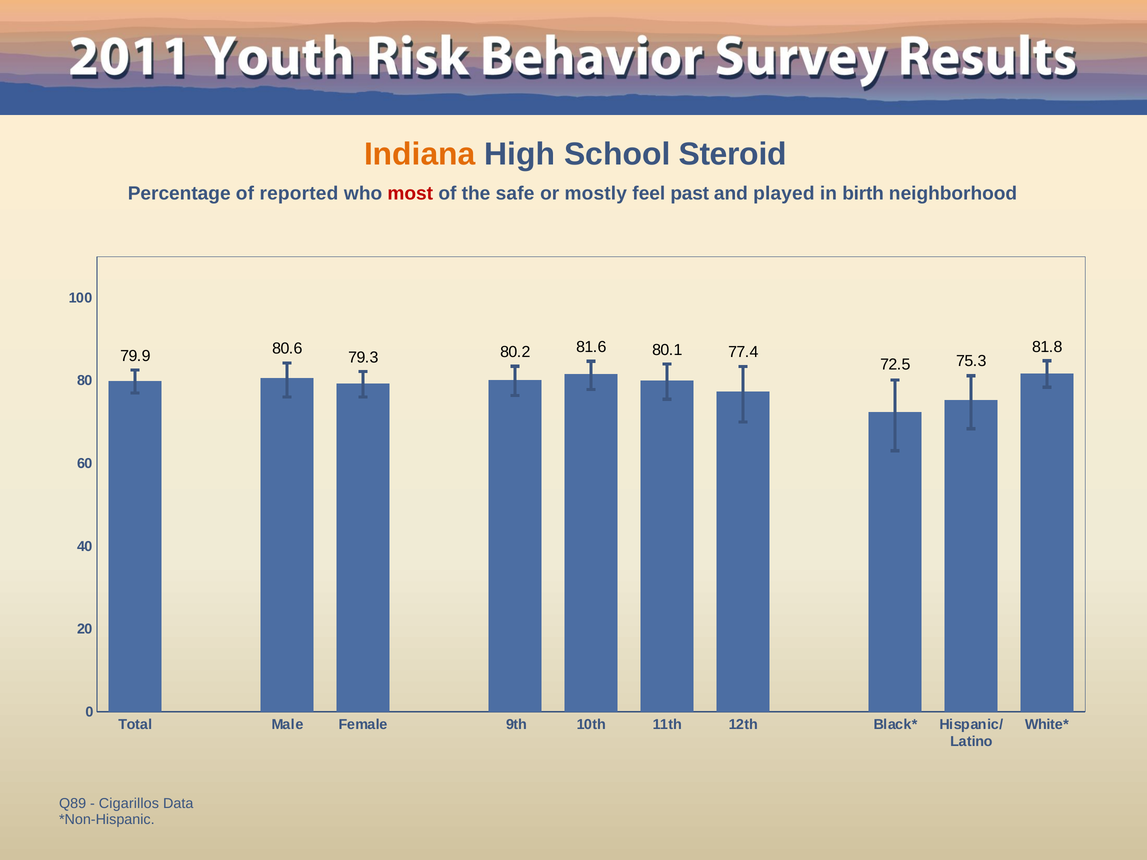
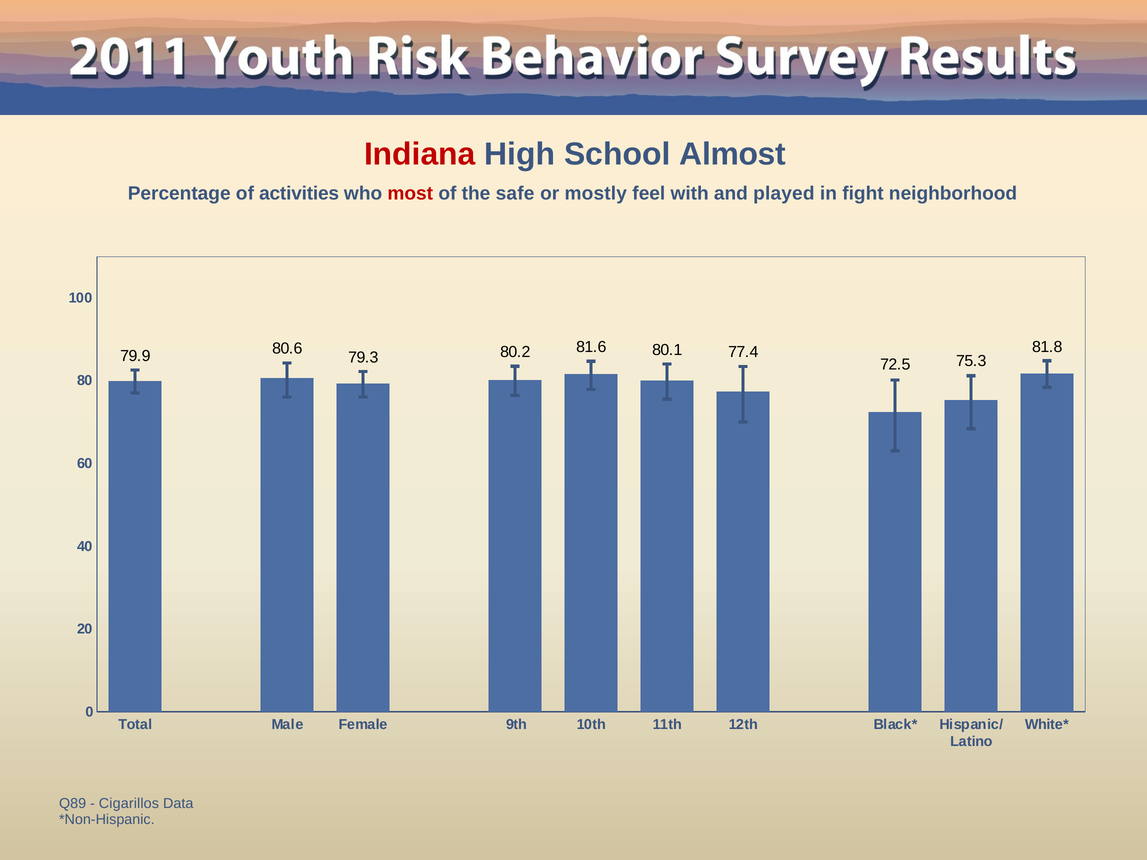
Indiana colour: orange -> red
Steroid: Steroid -> Almost
reported: reported -> activities
past: past -> with
birth: birth -> fight
